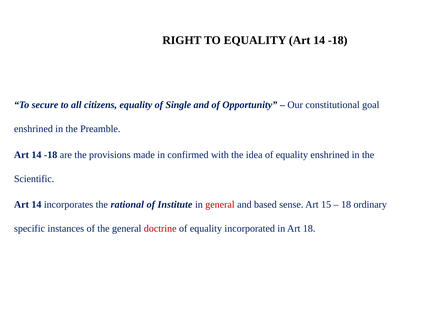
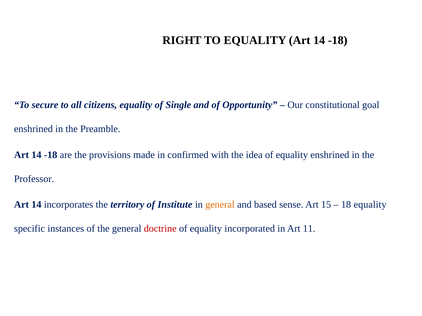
Scientific: Scientific -> Professor
rational: rational -> territory
general at (220, 205) colour: red -> orange
18 ordinary: ordinary -> equality
Art 18: 18 -> 11
